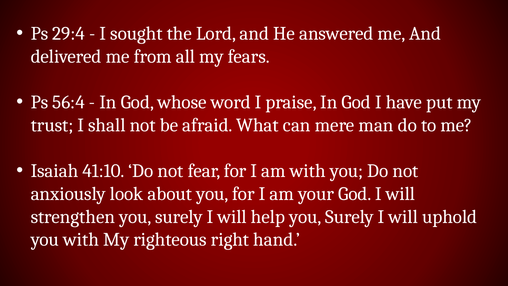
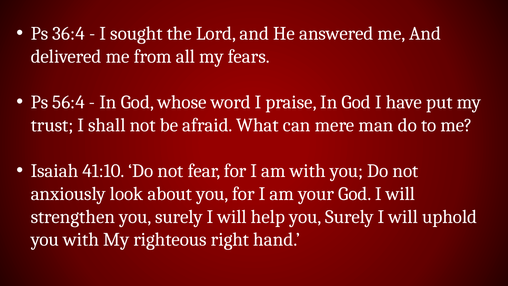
29:4: 29:4 -> 36:4
